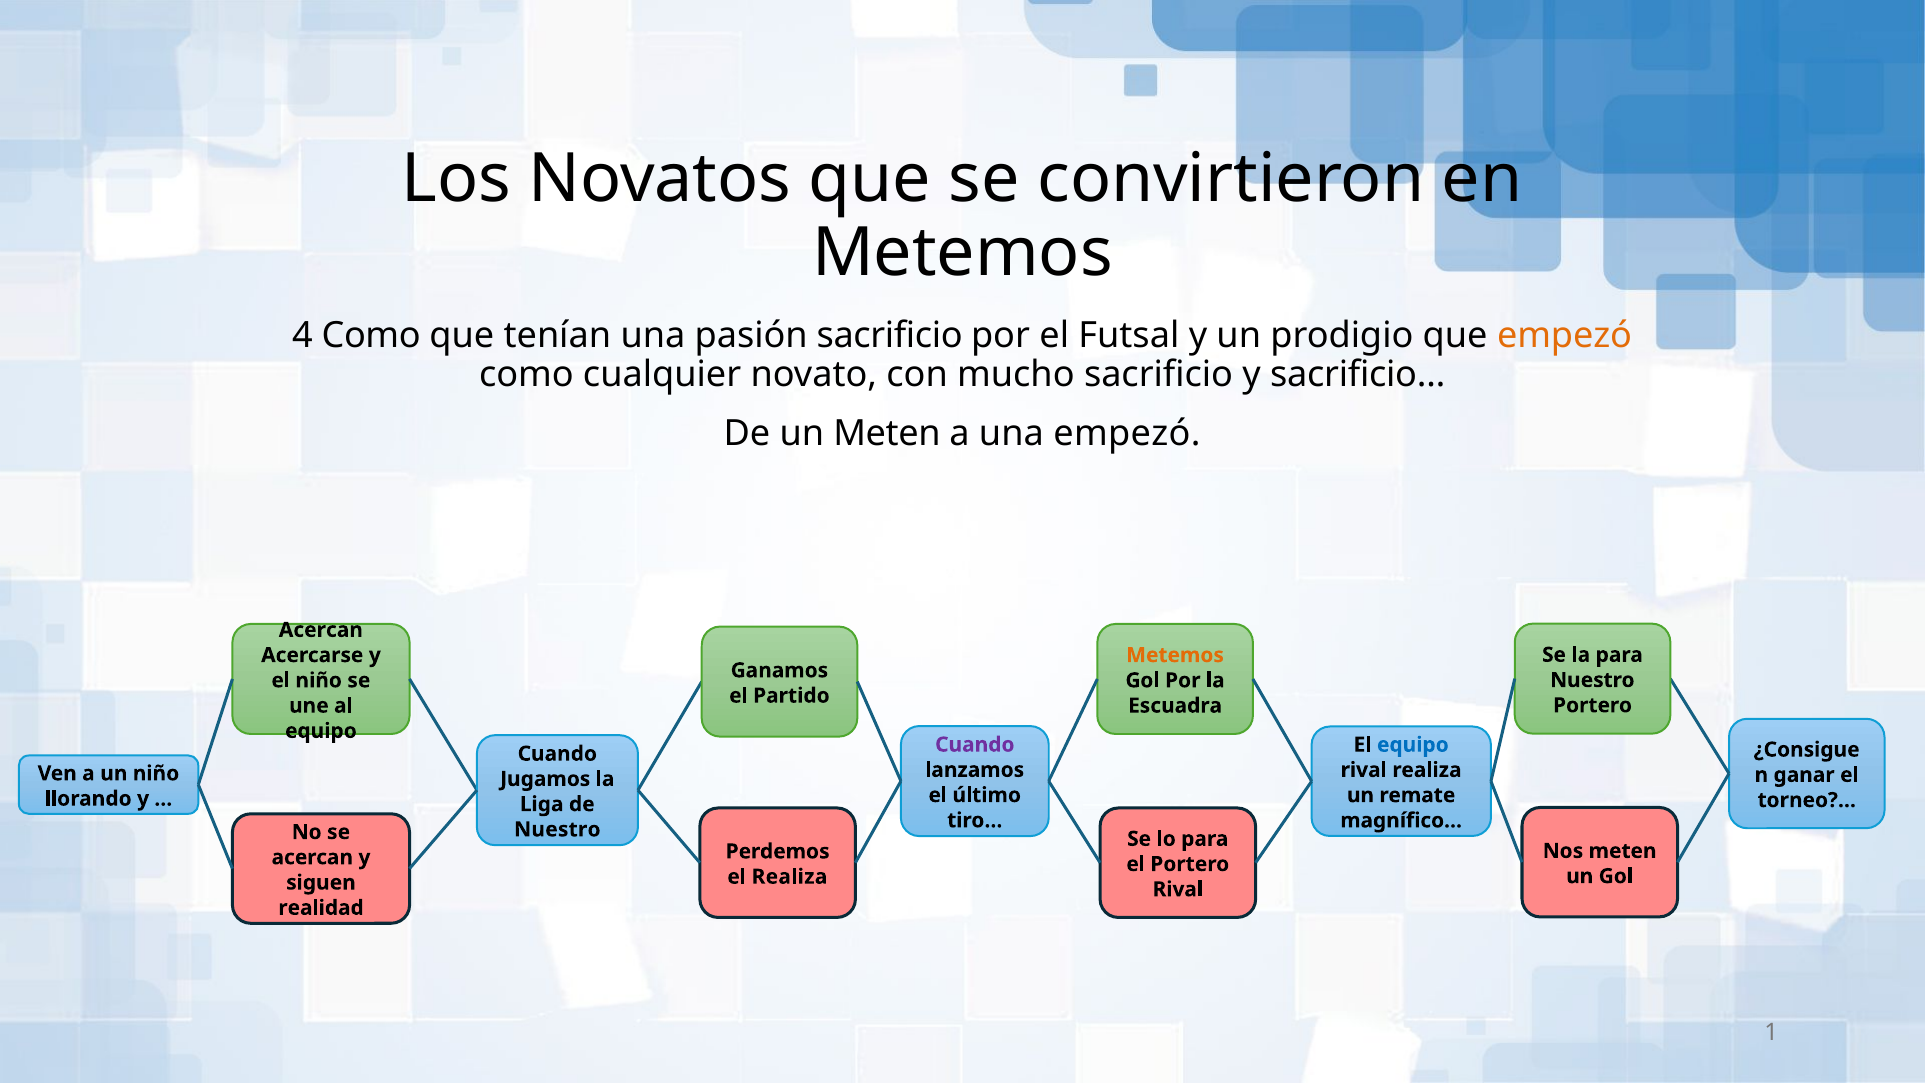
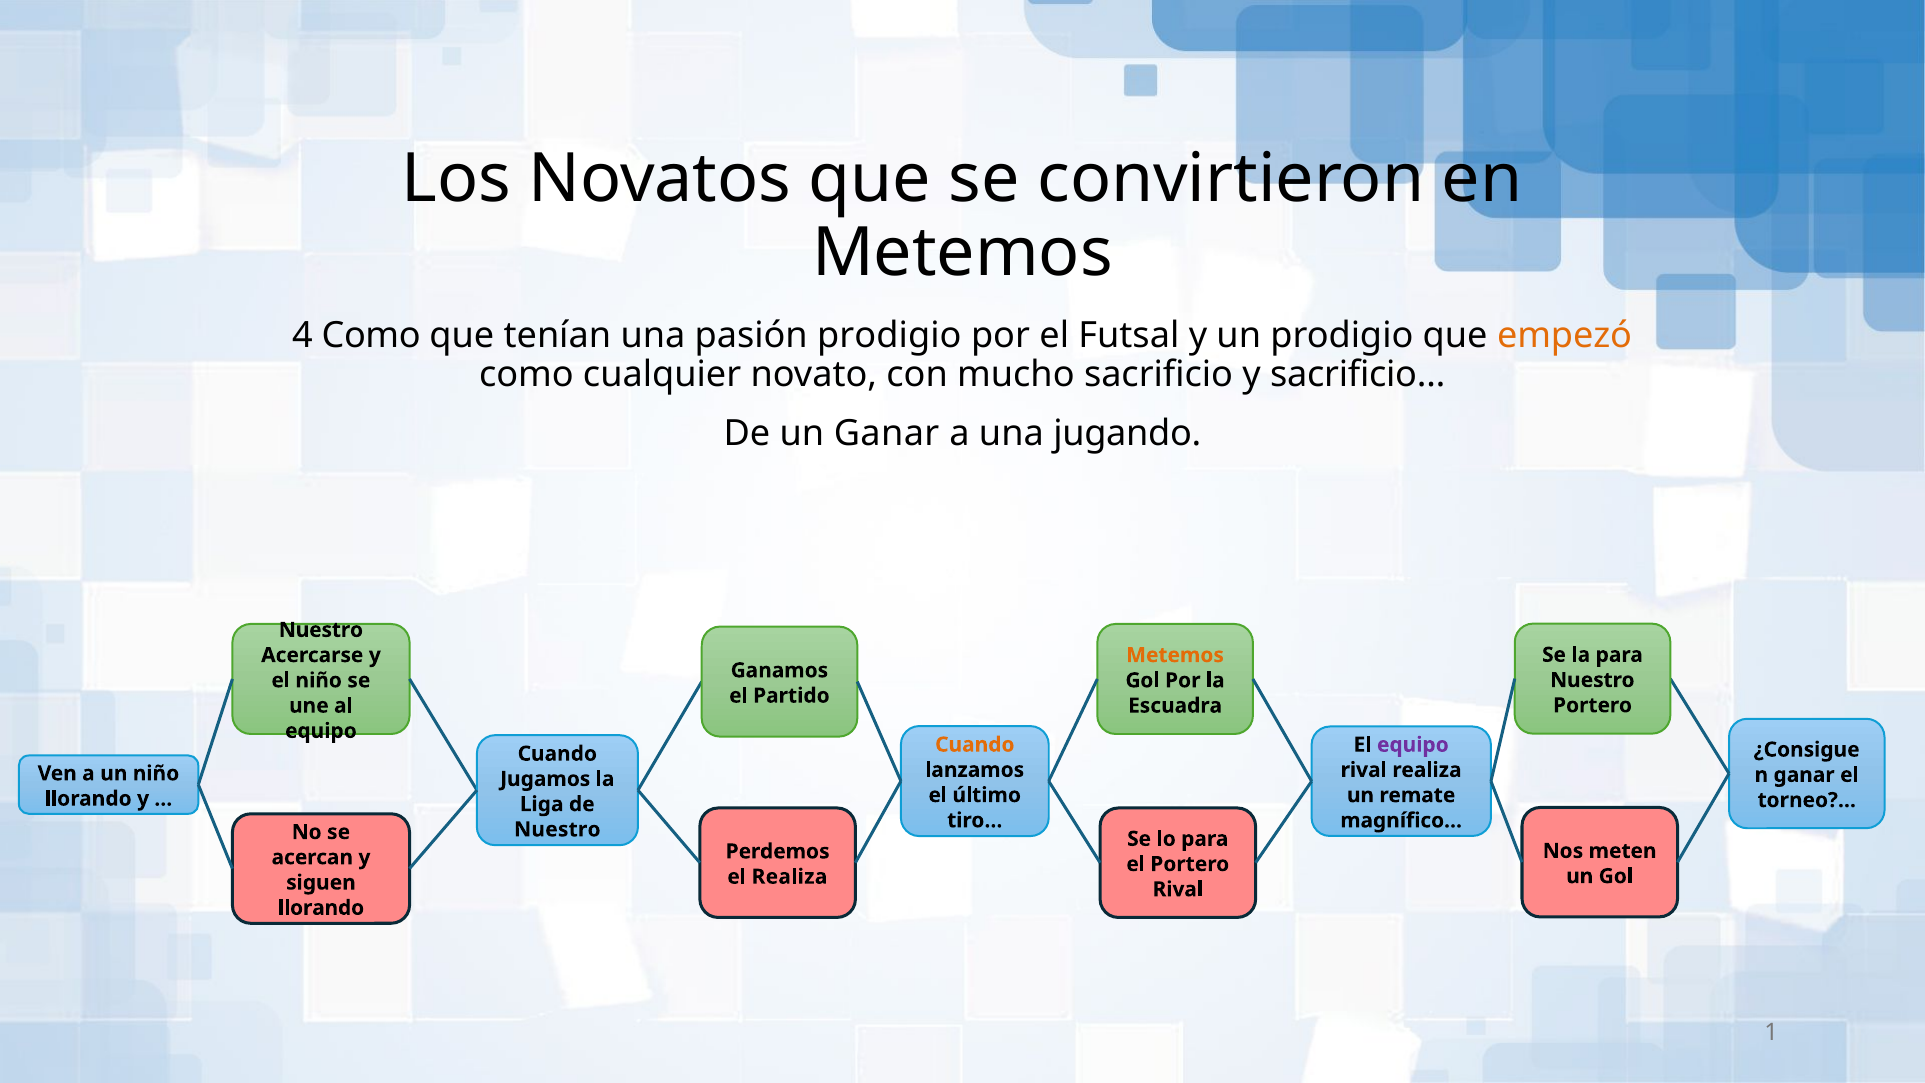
pasión sacrificio: sacrificio -> prodigio
un Meten: Meten -> Ganar
una empezó: empezó -> jugando
Acercan at (321, 630): Acercan -> Nuestro
Cuando at (975, 745) colour: purple -> orange
equipo at (1413, 745) colour: blue -> purple
realidad at (321, 908): realidad -> llorando
